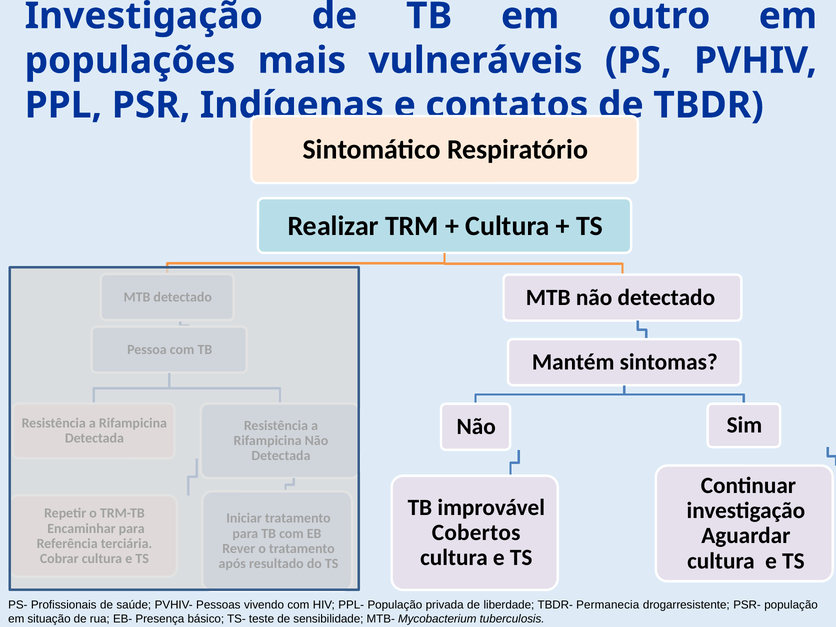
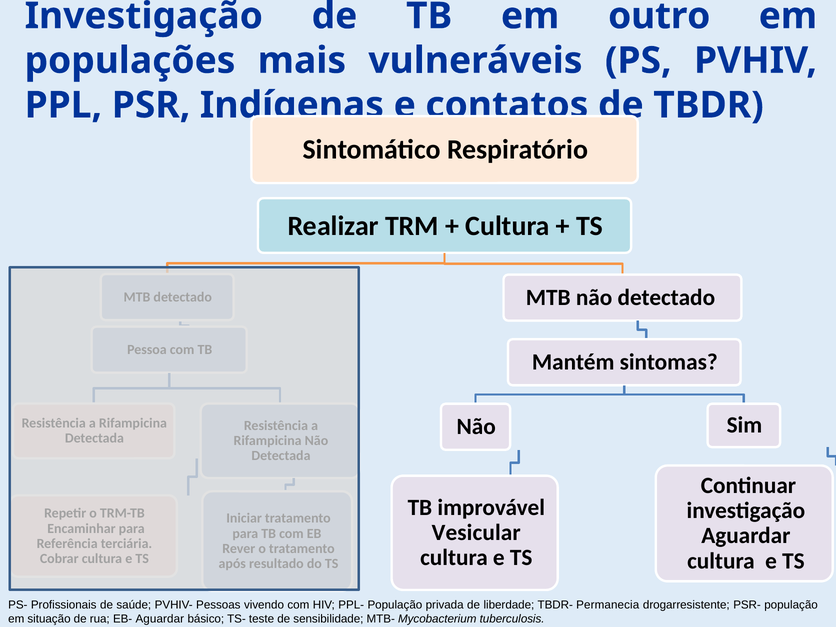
Cobertos: Cobertos -> Vesicular
EB- Presença: Presença -> Aguardar
